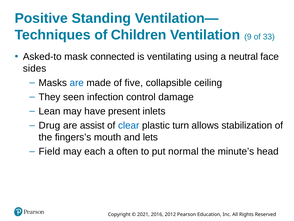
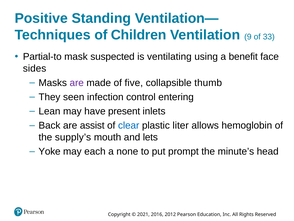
Asked-to: Asked-to -> Partial-to
connected: connected -> suspected
neutral: neutral -> benefit
are at (77, 83) colour: blue -> purple
ceiling: ceiling -> thumb
damage: damage -> entering
Drug: Drug -> Back
turn: turn -> liter
stabilization: stabilization -> hemoglobin
fingers’s: fingers’s -> supply’s
Field: Field -> Yoke
often: often -> none
normal: normal -> prompt
